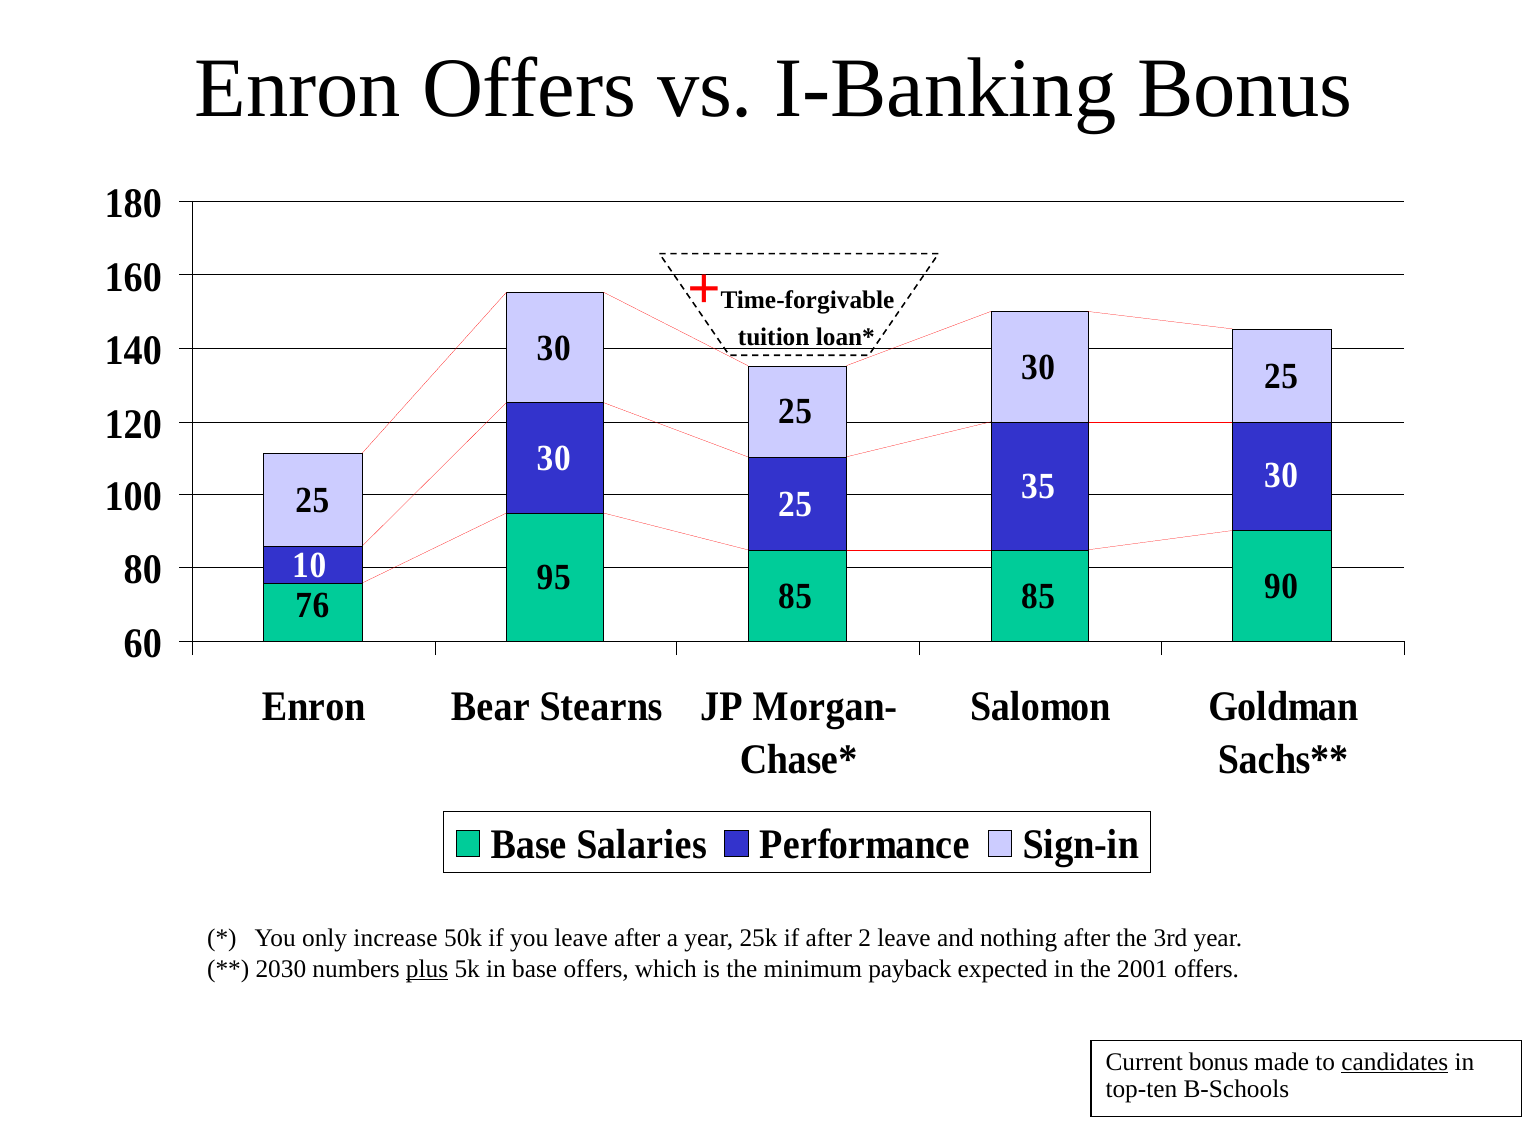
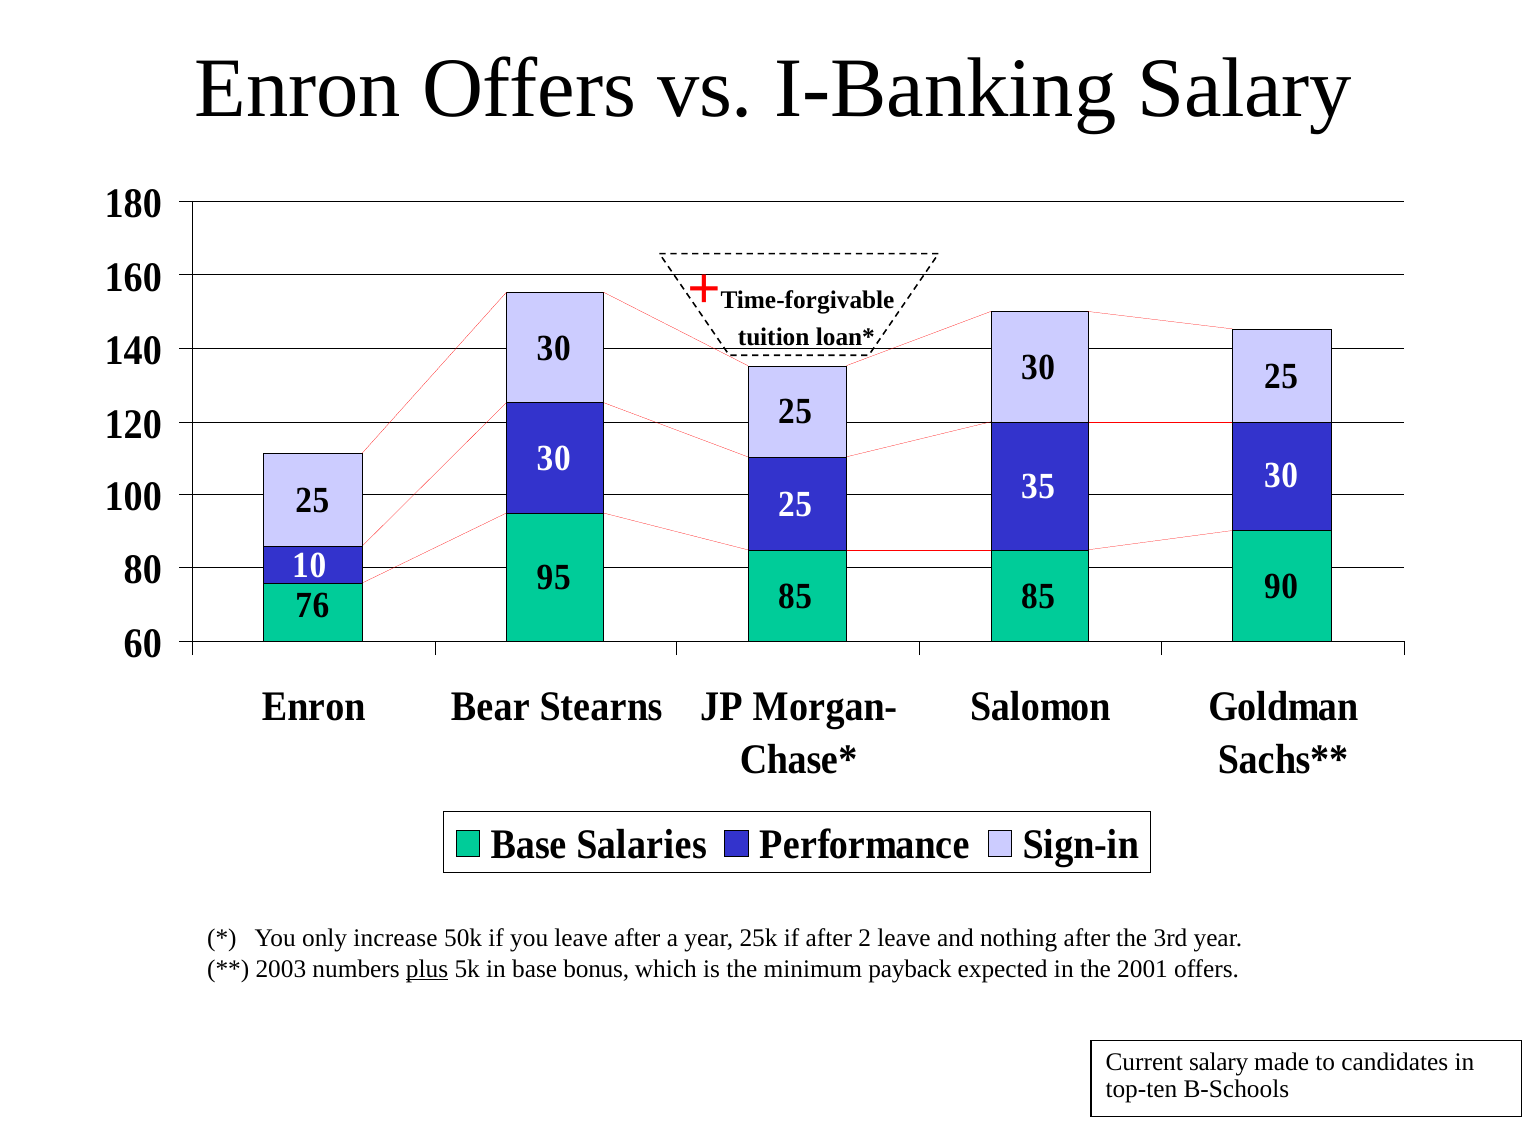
I-Banking Bonus: Bonus -> Salary
2030: 2030 -> 2003
base offers: offers -> bonus
Current bonus: bonus -> salary
candidates underline: present -> none
